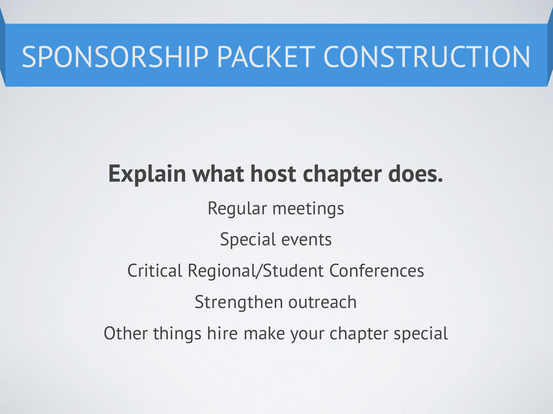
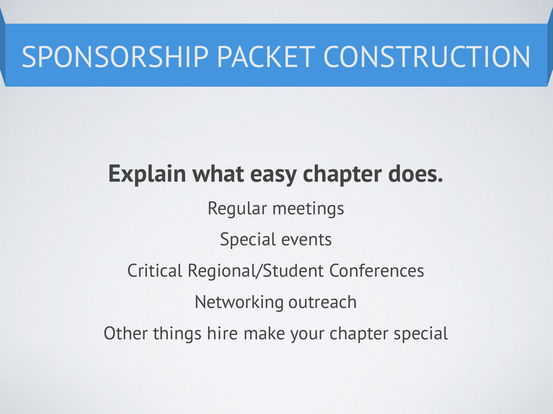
host: host -> easy
Strengthen: Strengthen -> Networking
